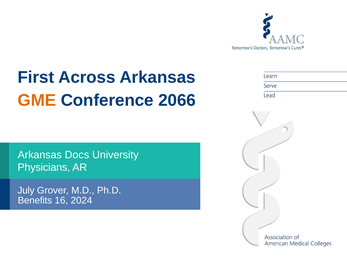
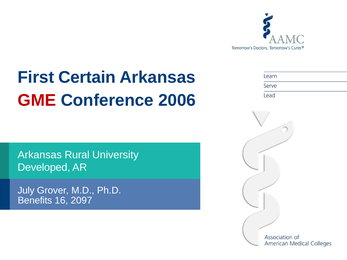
Across: Across -> Certain
GME colour: orange -> red
2066: 2066 -> 2006
Docs: Docs -> Rural
Physicians: Physicians -> Developed
2024: 2024 -> 2097
